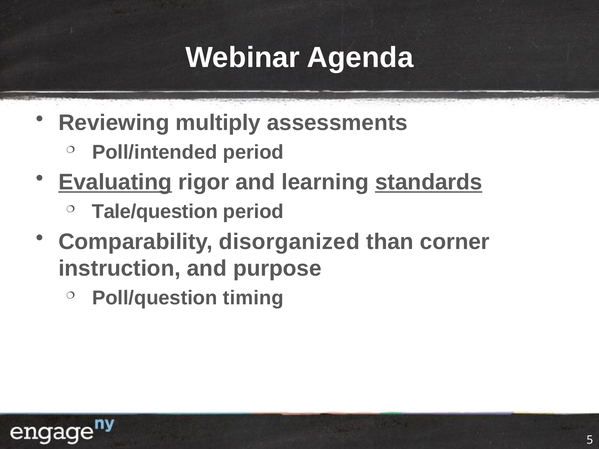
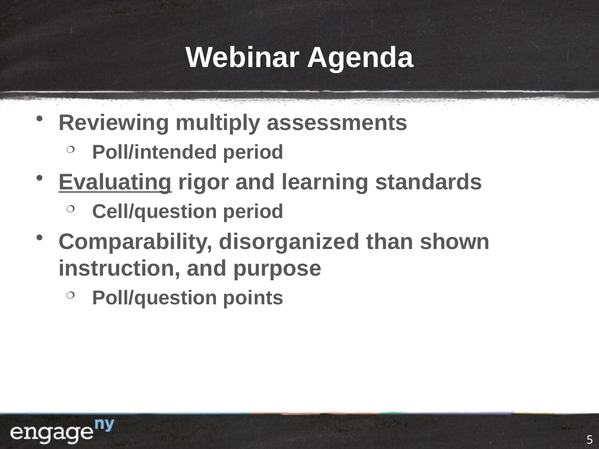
standards underline: present -> none
Tale/question: Tale/question -> Cell/question
corner: corner -> shown
timing: timing -> points
